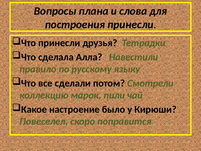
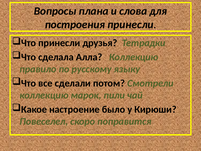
Алла Навестили: Навестили -> Коллекцию
